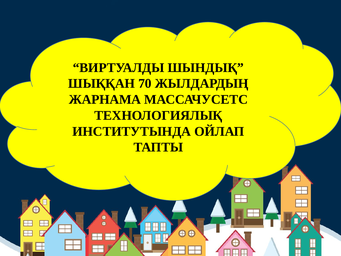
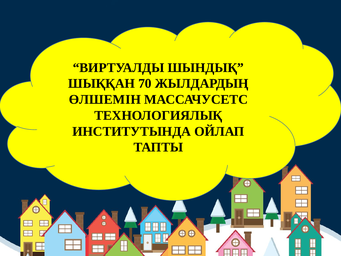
ЖАРНАМА: ЖАРНАМА -> ӨЛШЕМІН
